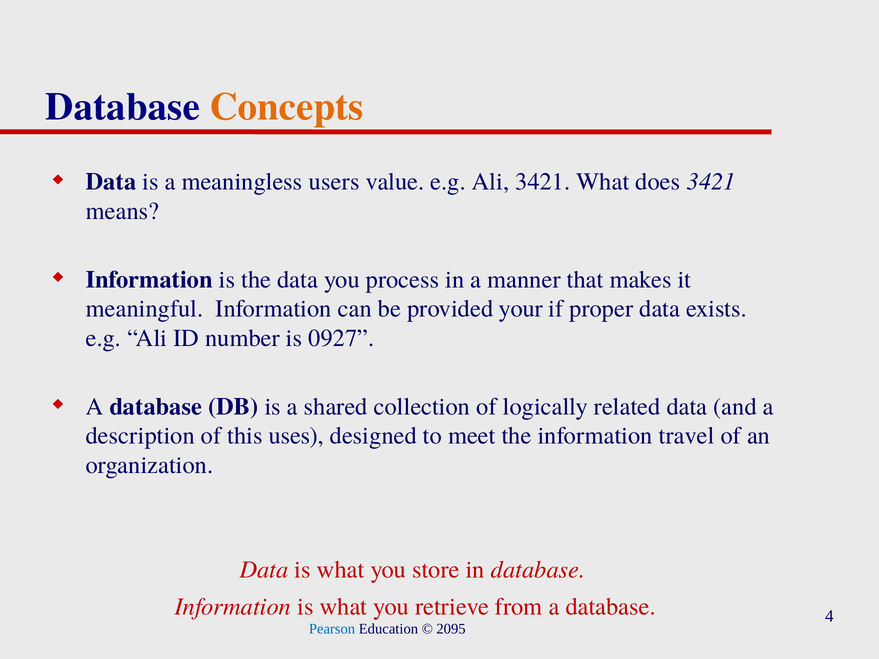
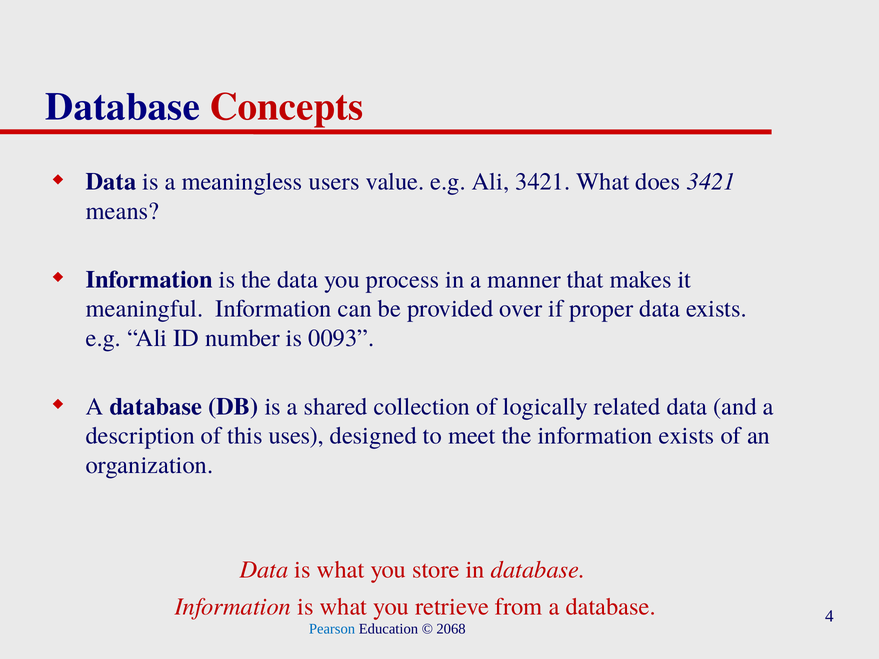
Concepts colour: orange -> red
your: your -> over
0927: 0927 -> 0093
information travel: travel -> exists
2095: 2095 -> 2068
